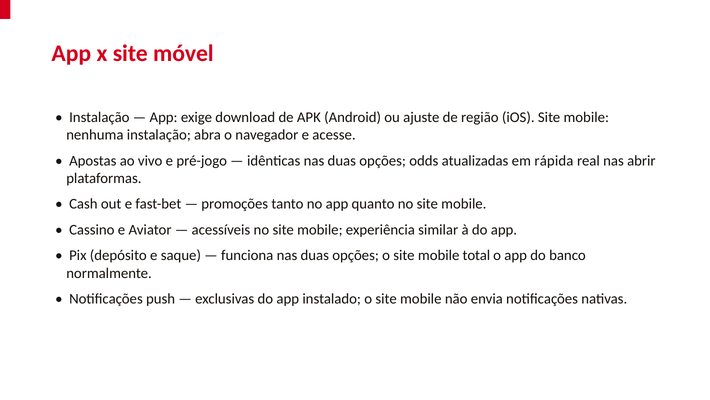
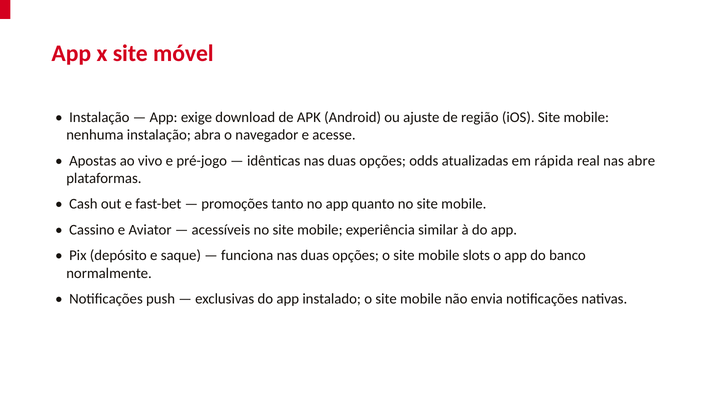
abrir: abrir -> abre
total: total -> slots
